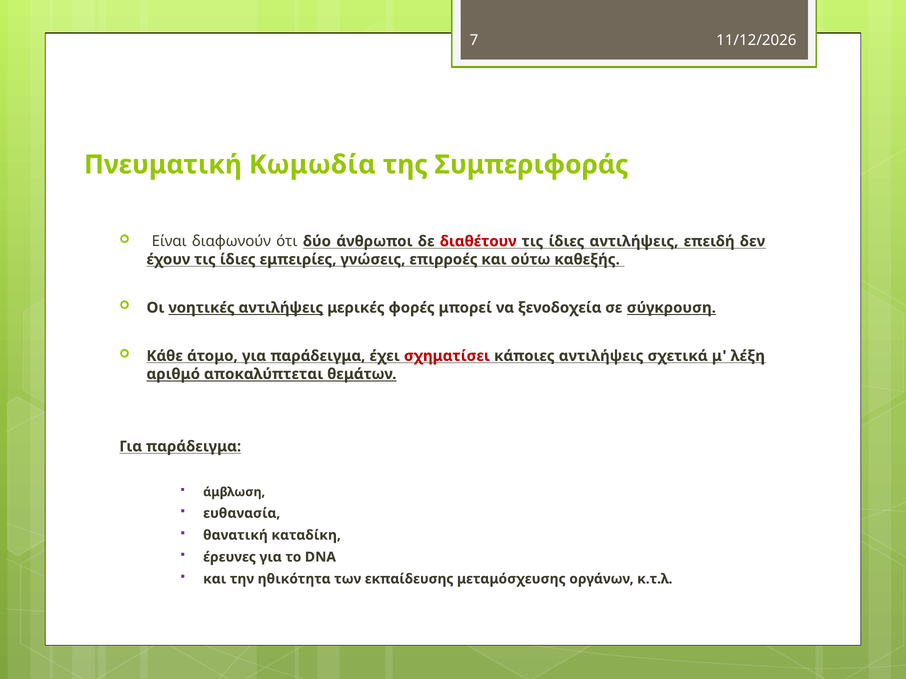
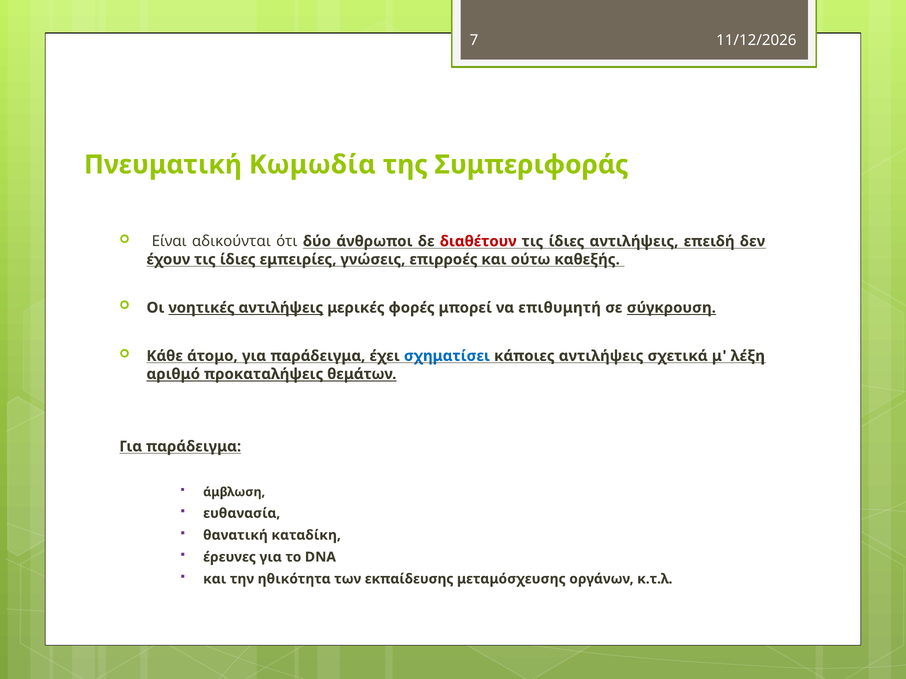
διαφωνούν: διαφωνούν -> αδικούνται
ξενοδοχεία: ξενοδοχεία -> επιθυμητή
σχηματίσει colour: red -> blue
αποκαλύπτεται: αποκαλύπτεται -> προκαταλήψεις
